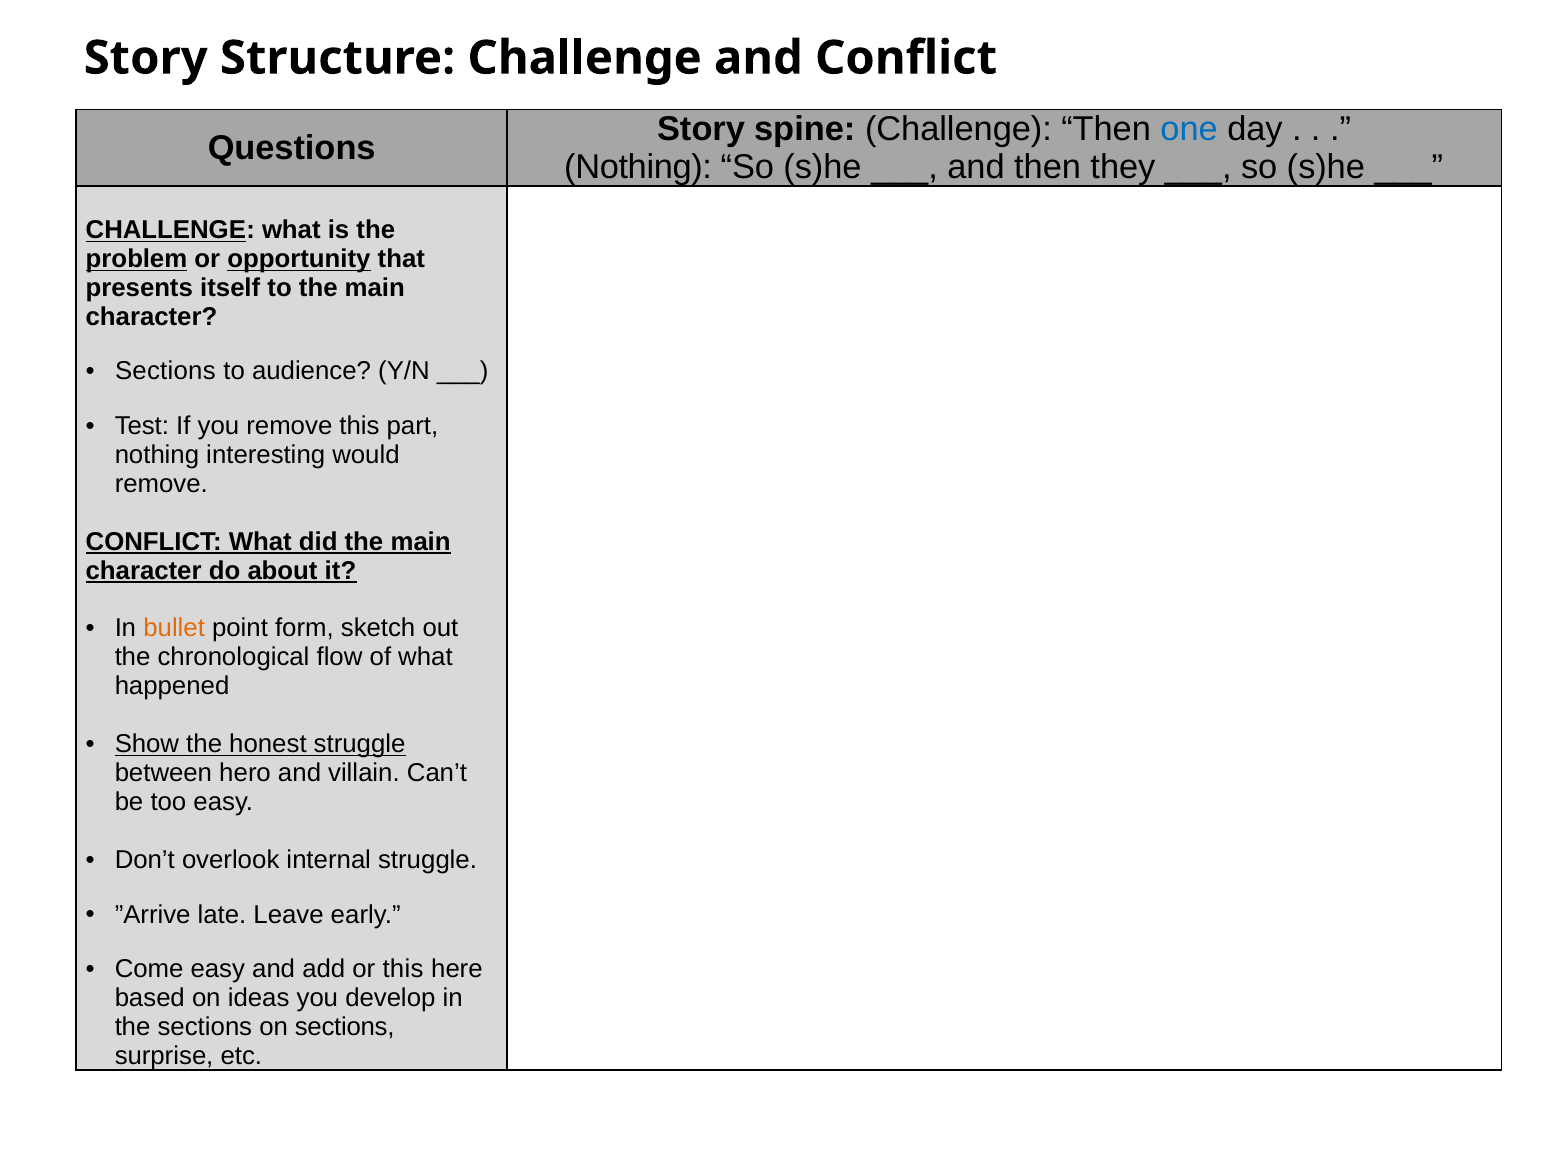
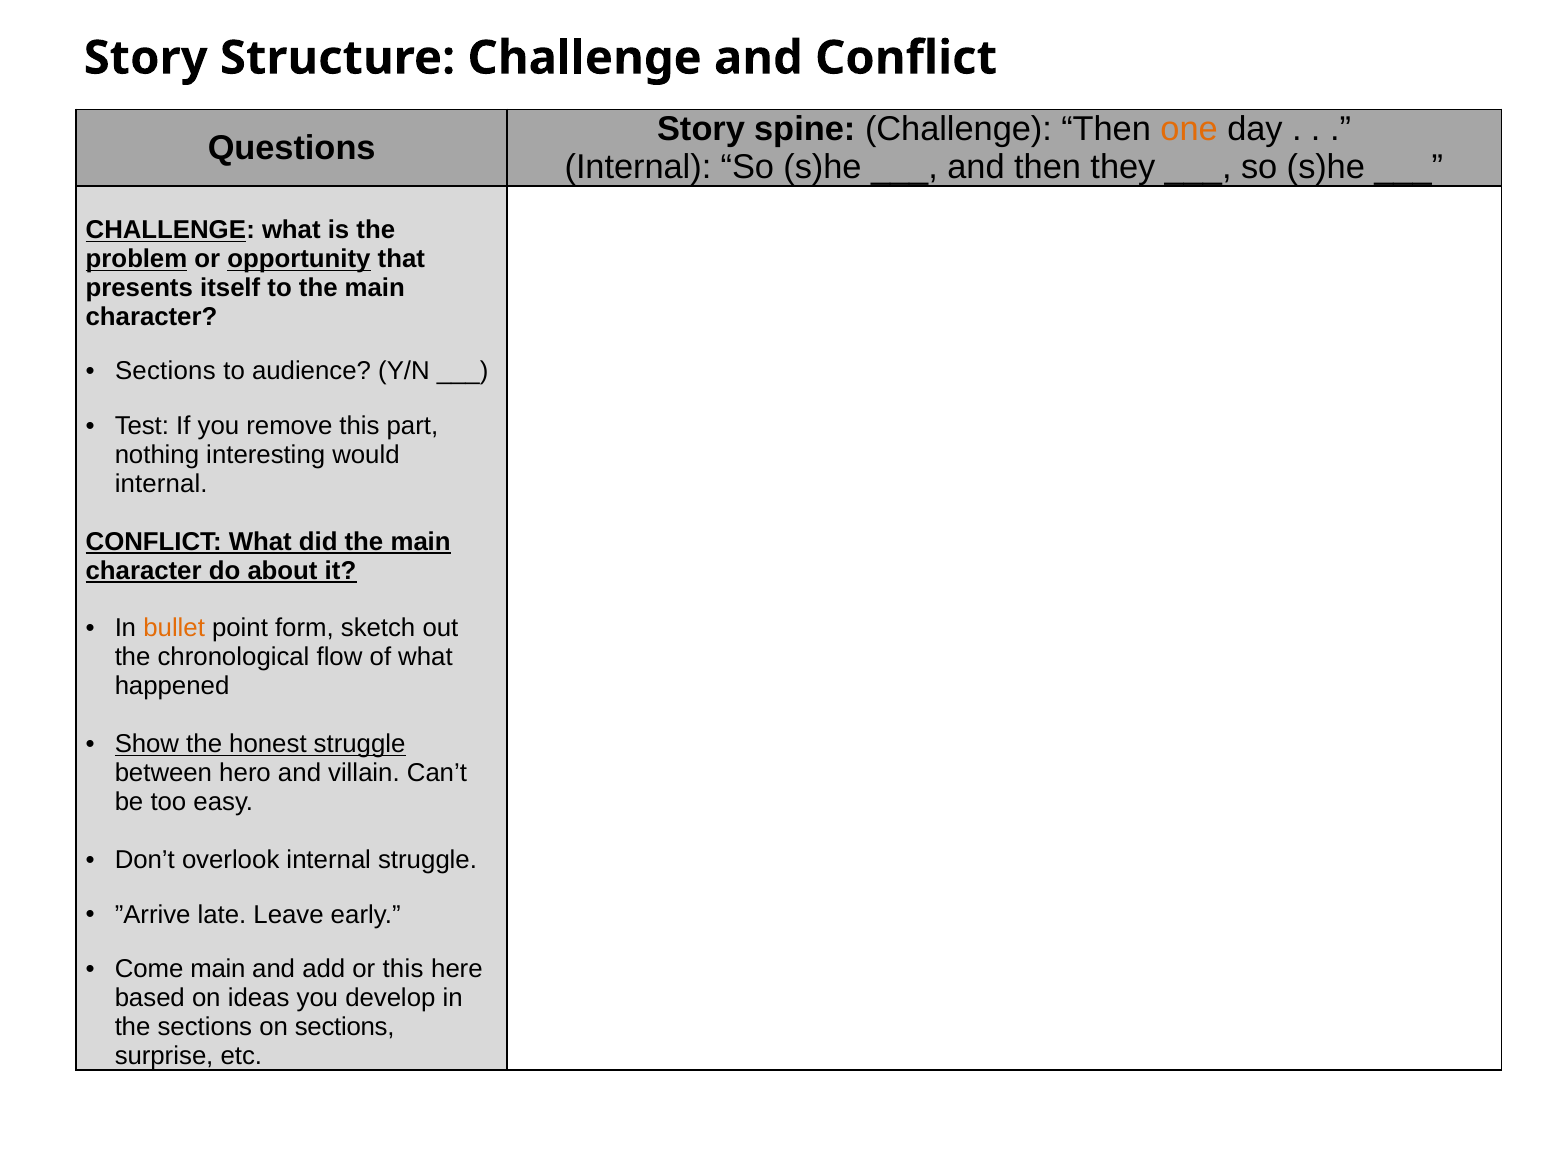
one colour: blue -> orange
Nothing at (638, 167): Nothing -> Internal
remove at (161, 484): remove -> internal
Come easy: easy -> main
